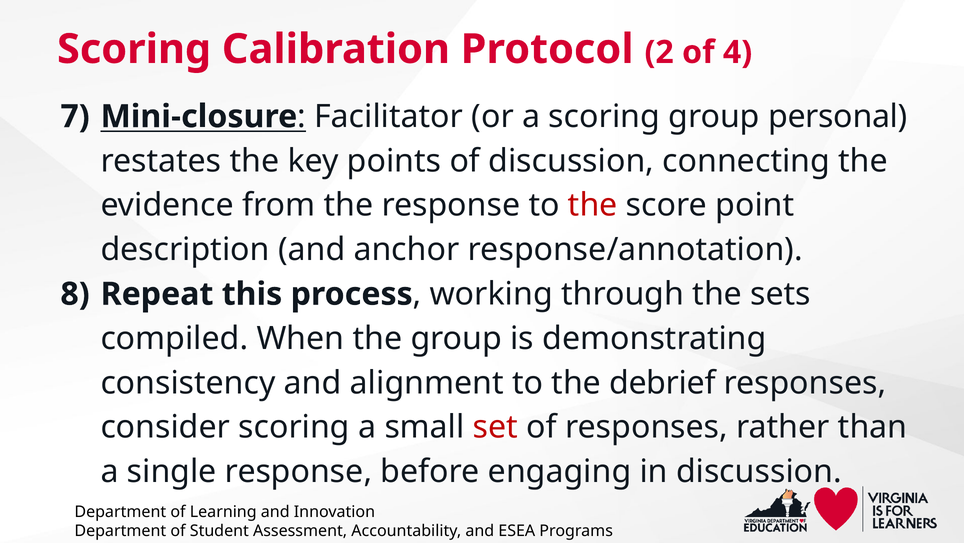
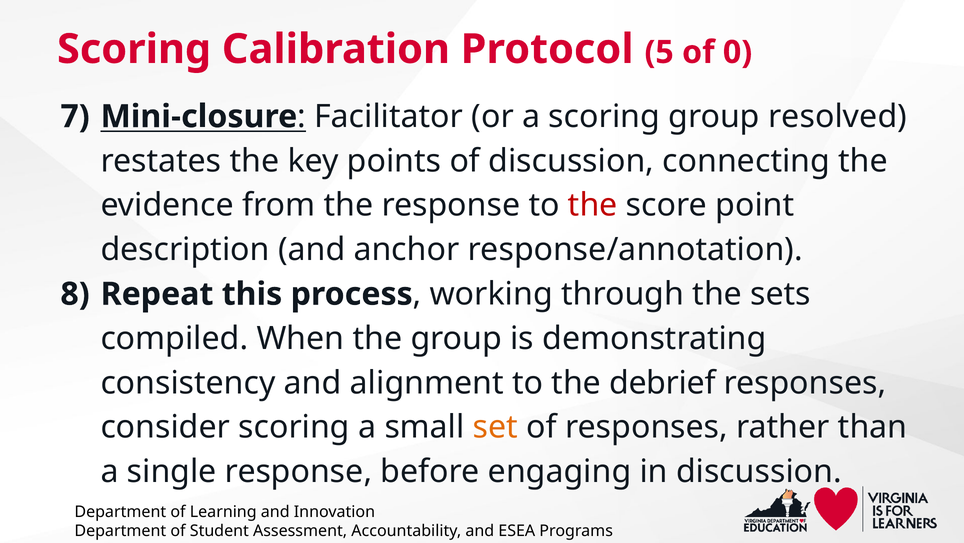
2: 2 -> 5
4: 4 -> 0
personal: personal -> resolved
set colour: red -> orange
